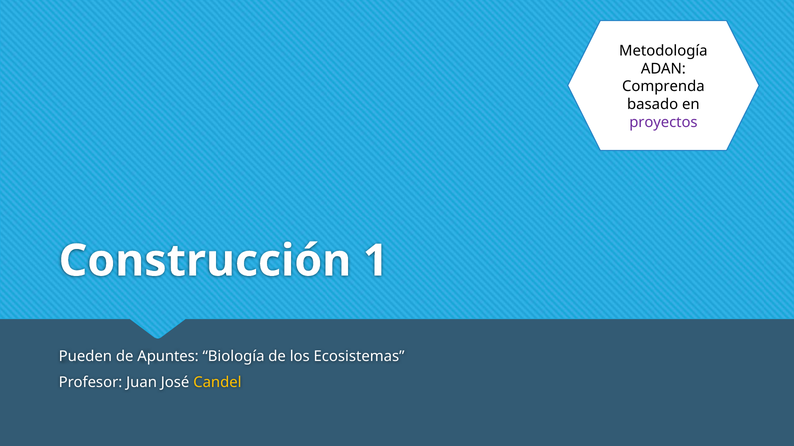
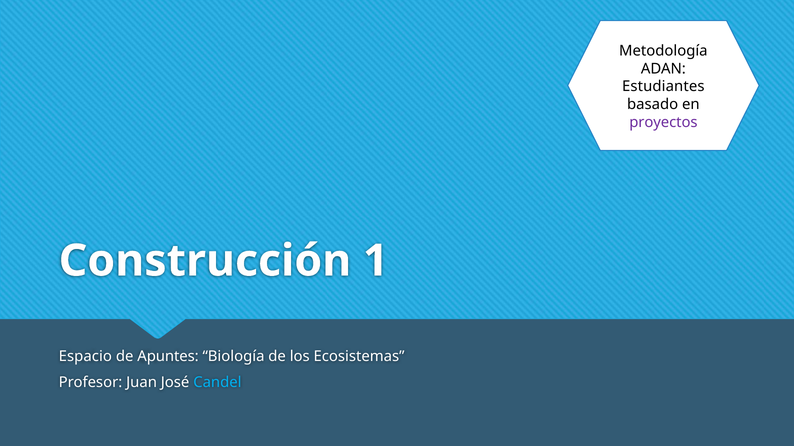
Comprenda: Comprenda -> Estudiantes
Pueden: Pueden -> Espacio
Candel colour: yellow -> light blue
